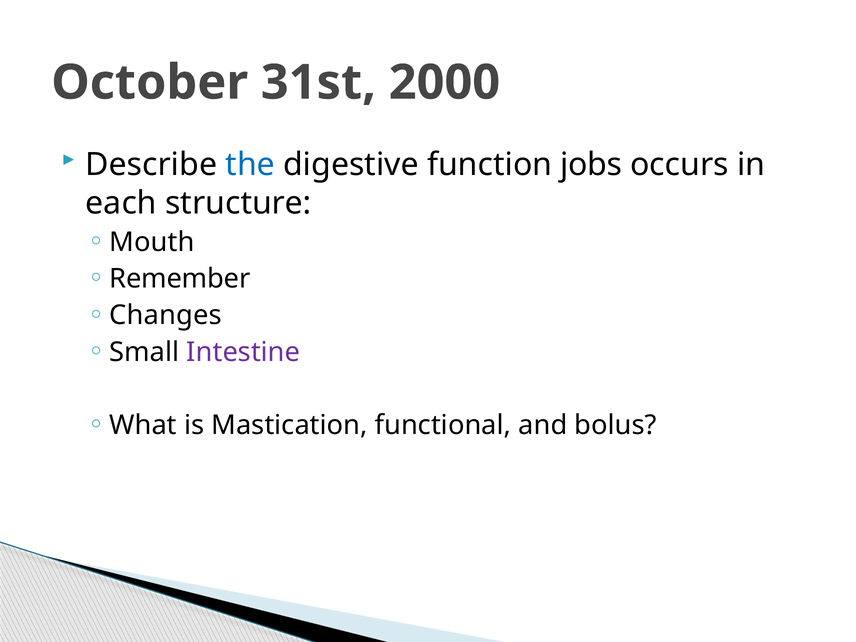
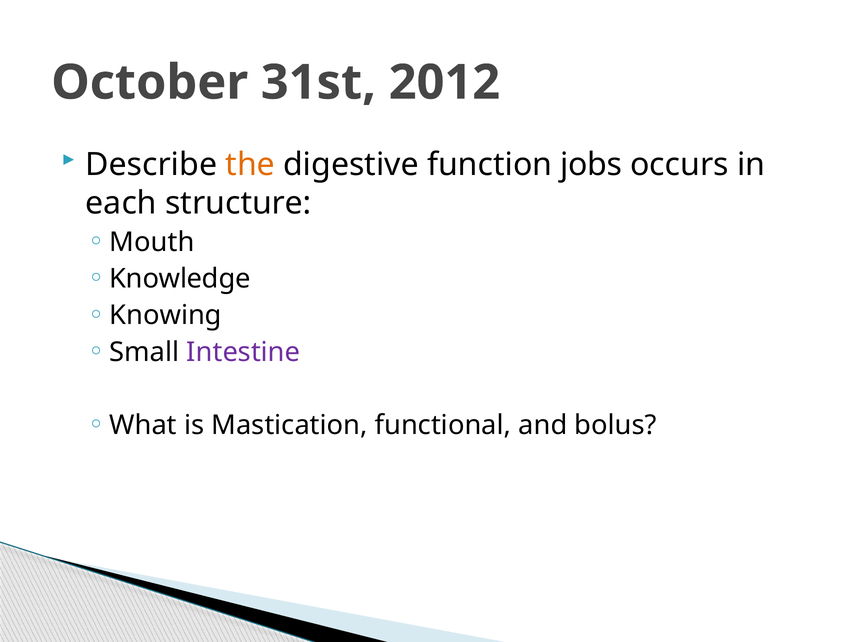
2000: 2000 -> 2012
the colour: blue -> orange
Remember: Remember -> Knowledge
Changes: Changes -> Knowing
